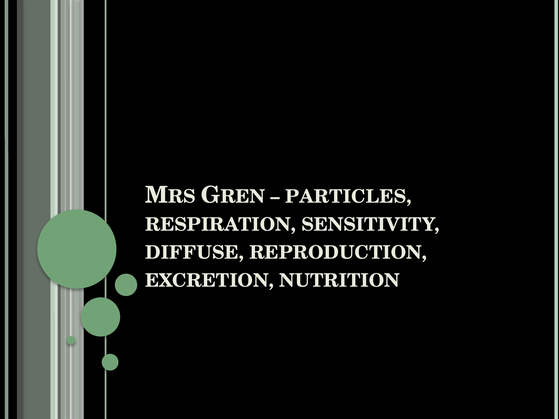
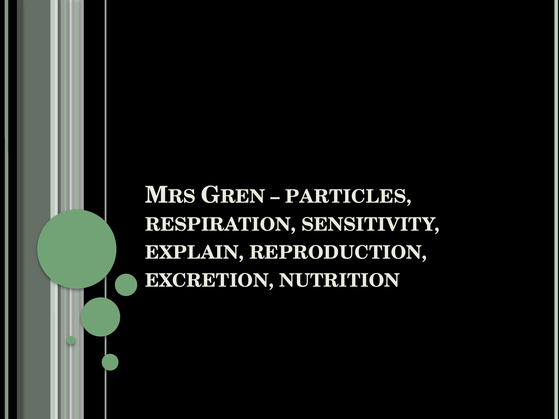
DIFFUSE: DIFFUSE -> EXPLAIN
